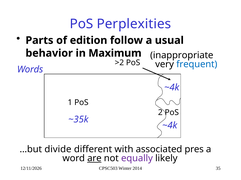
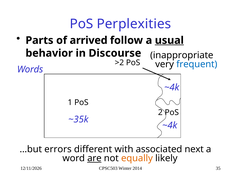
edition: edition -> arrived
usual underline: none -> present
Maximum: Maximum -> Discourse
divide: divide -> errors
pres: pres -> next
equally colour: purple -> orange
